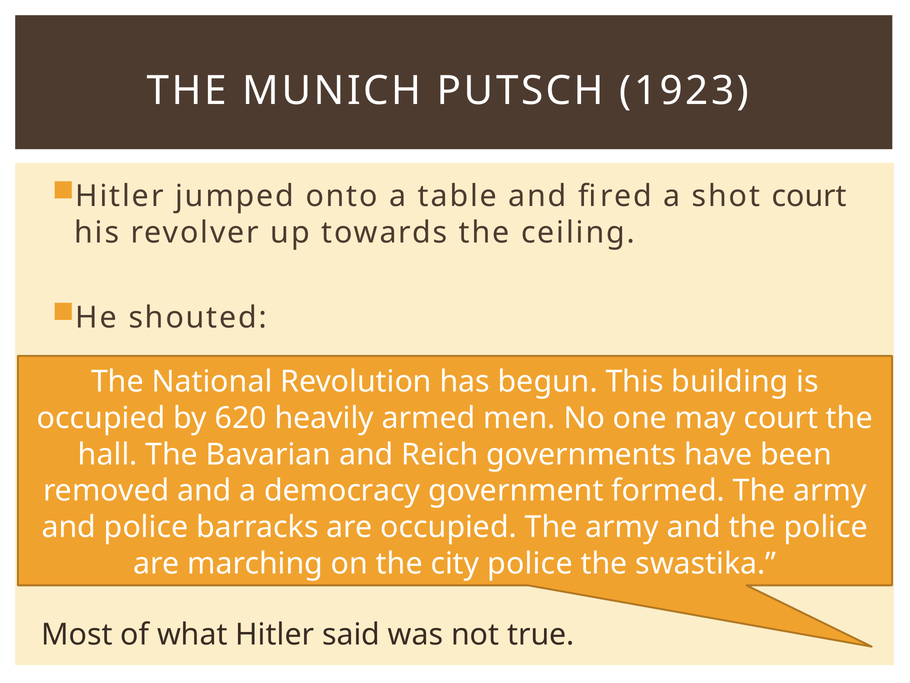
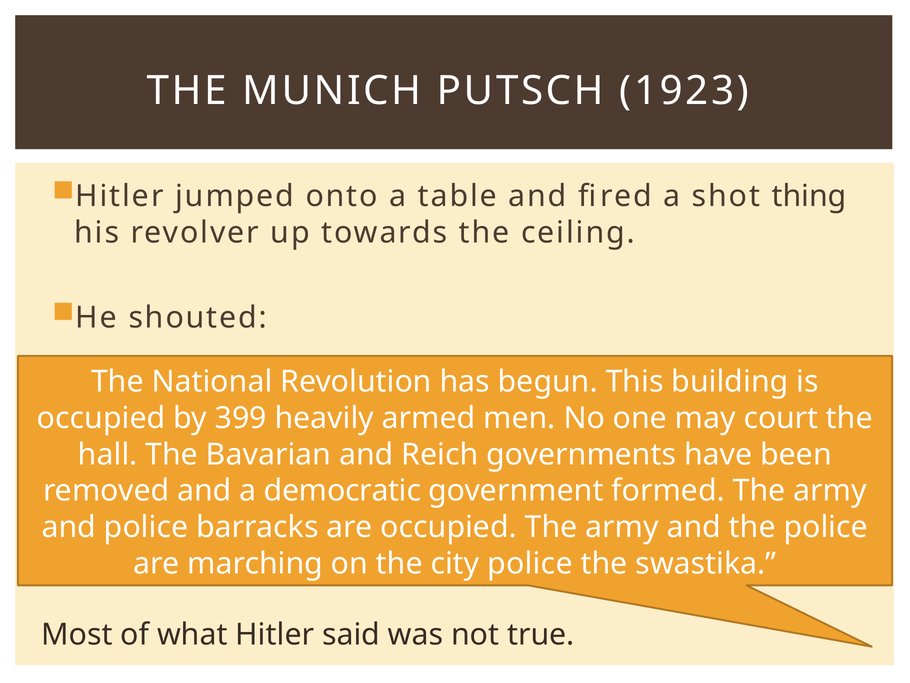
shot court: court -> thing
620: 620 -> 399
democracy: democracy -> democratic
